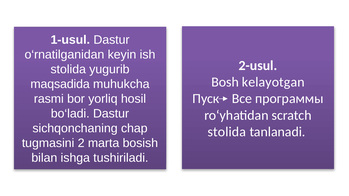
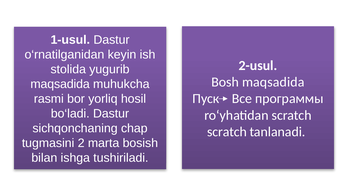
Bosh kelayotgan: kelayotgan -> maqsadida
stolida at (227, 132): stolida -> scratch
